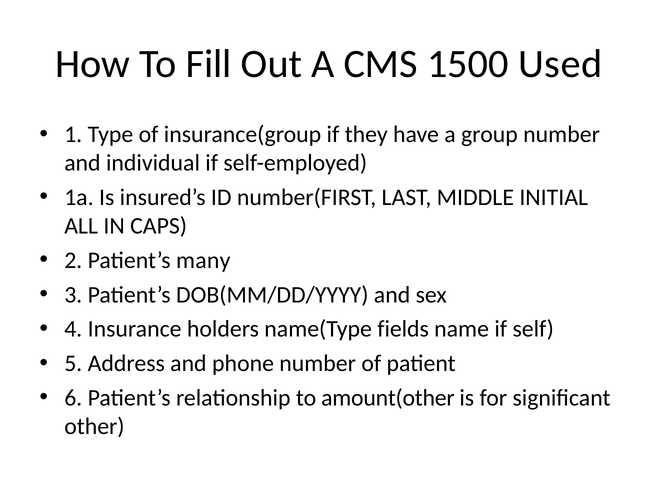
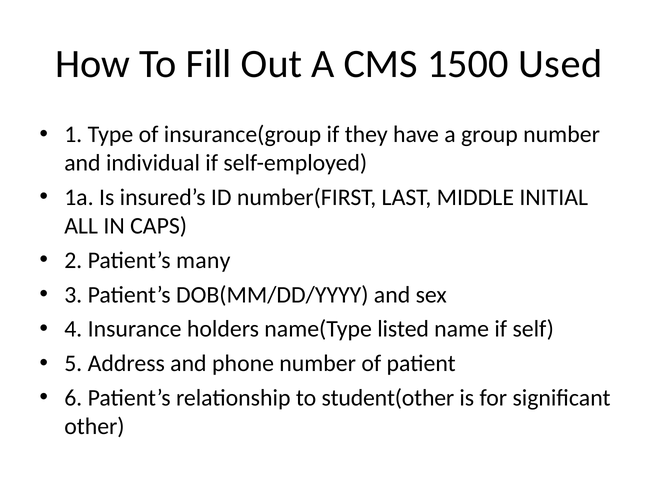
fields: fields -> listed
amount(other: amount(other -> student(other
